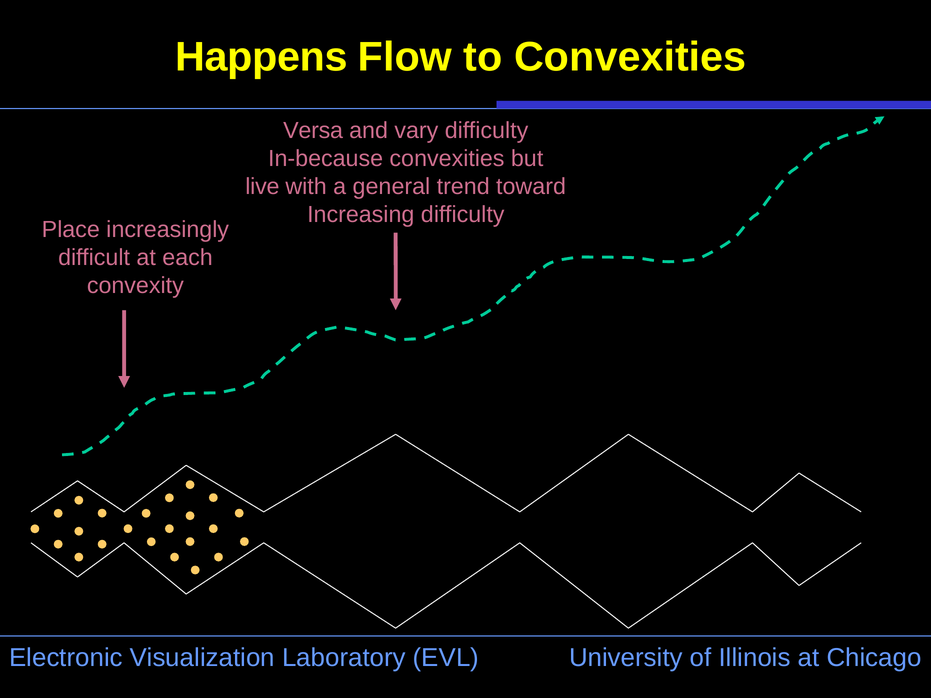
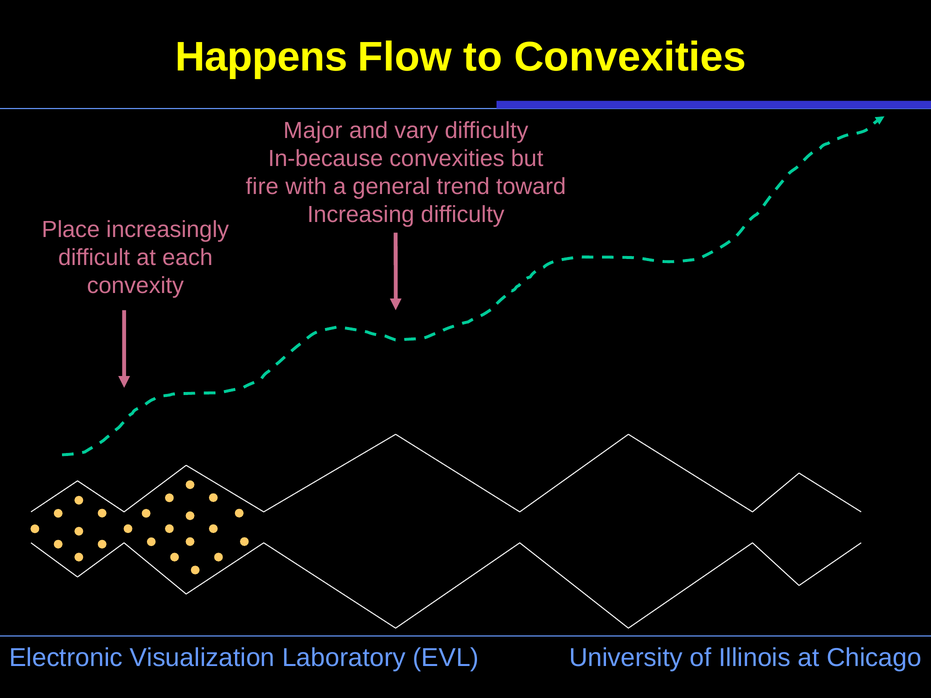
Versa: Versa -> Major
live: live -> fire
